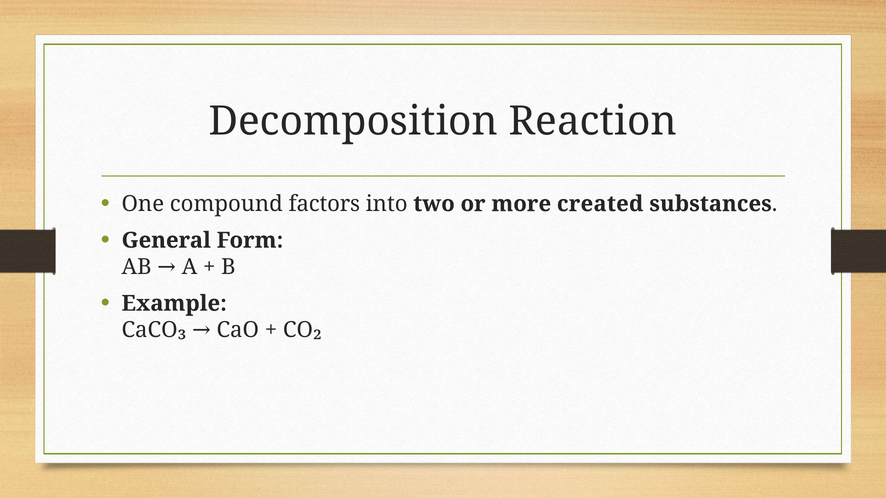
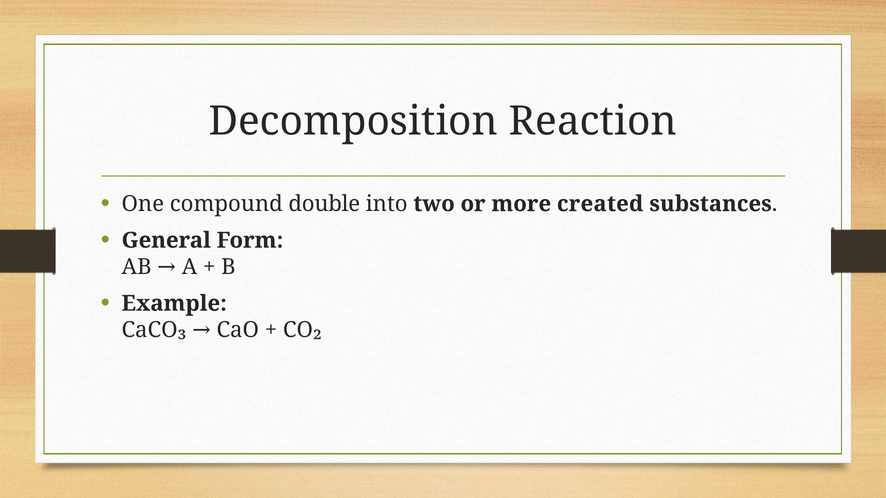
factors: factors -> double
